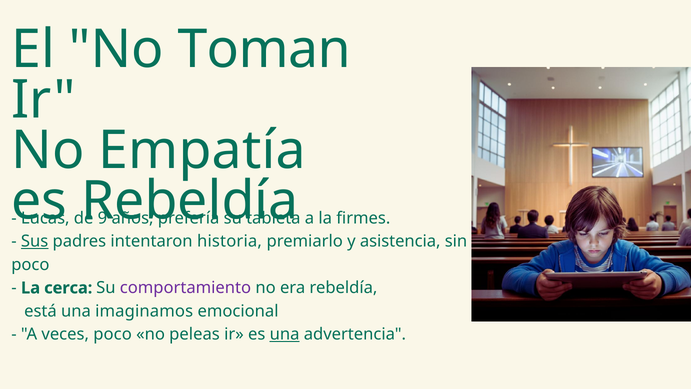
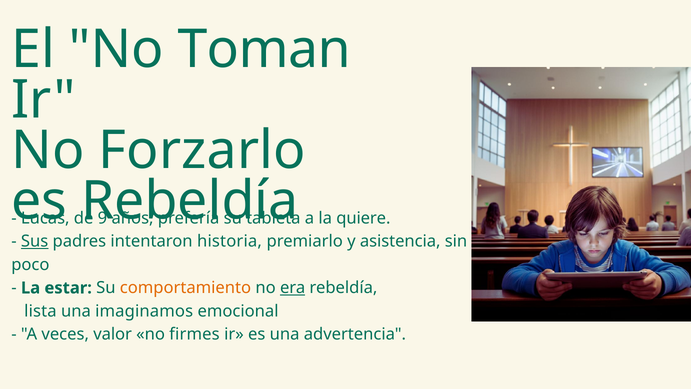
Empatía: Empatía -> Forzarlo
firmes: firmes -> quiere
cerca: cerca -> estar
comportamiento colour: purple -> orange
era underline: none -> present
está: está -> lista
veces poco: poco -> valor
peleas: peleas -> firmes
una at (285, 334) underline: present -> none
